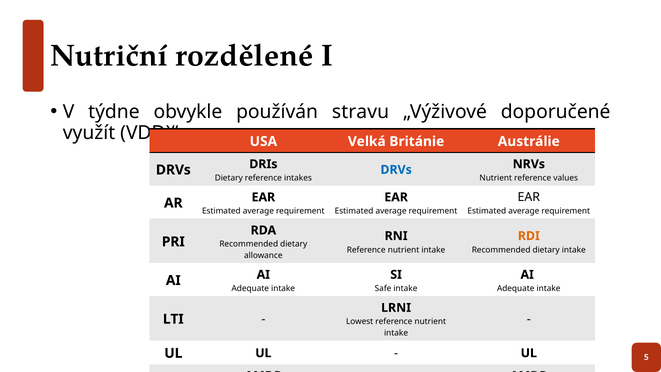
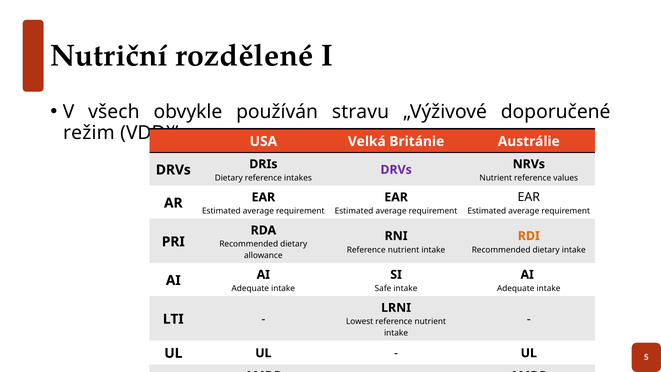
týdne: týdne -> všech
využít: využít -> režim
DRVs at (396, 170) colour: blue -> purple
